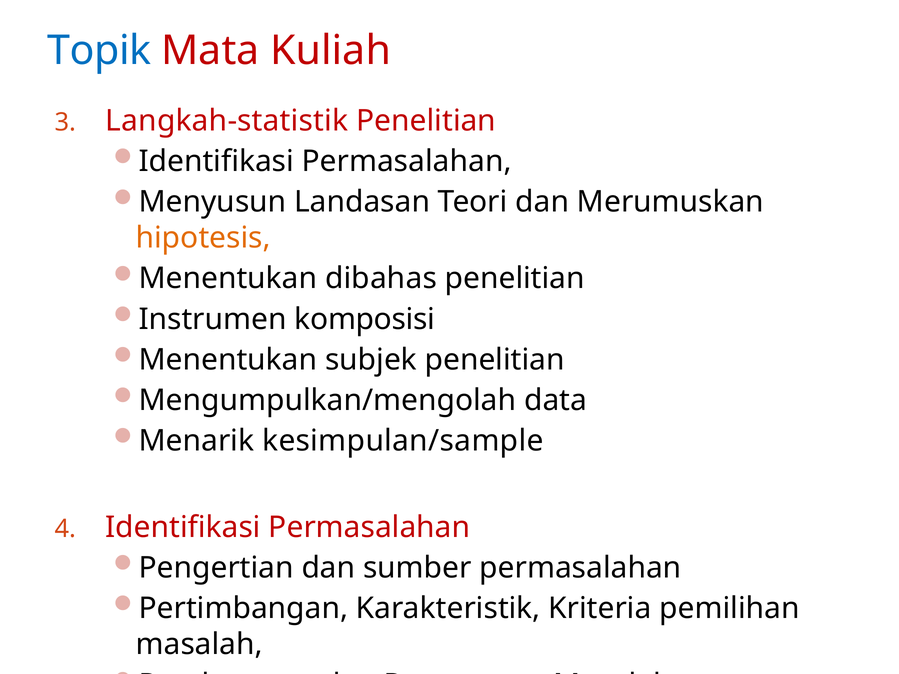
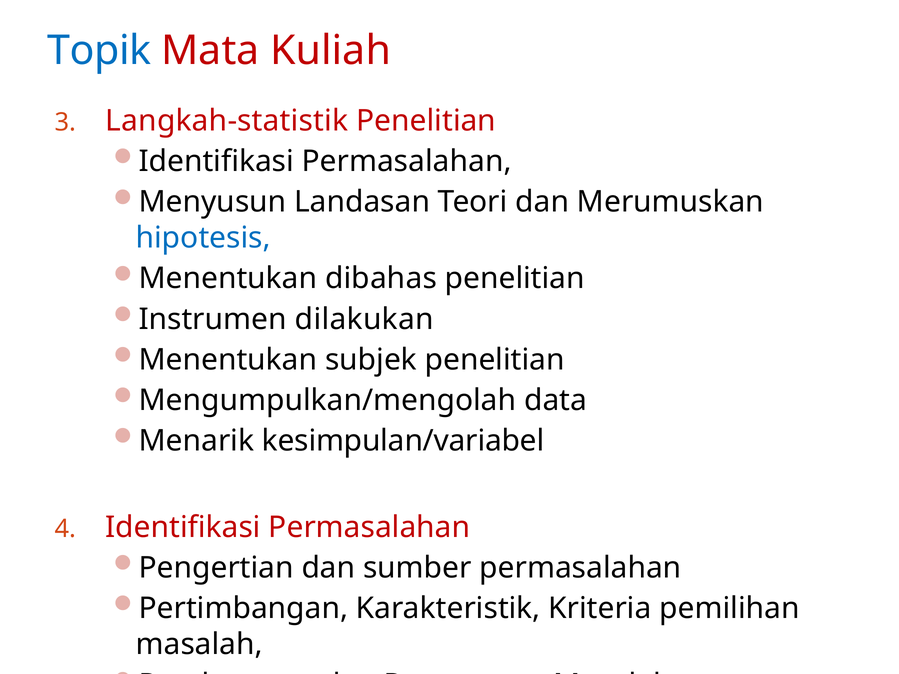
hipotesis colour: orange -> blue
komposisi: komposisi -> dilakukan
kesimpulan/sample: kesimpulan/sample -> kesimpulan/variabel
